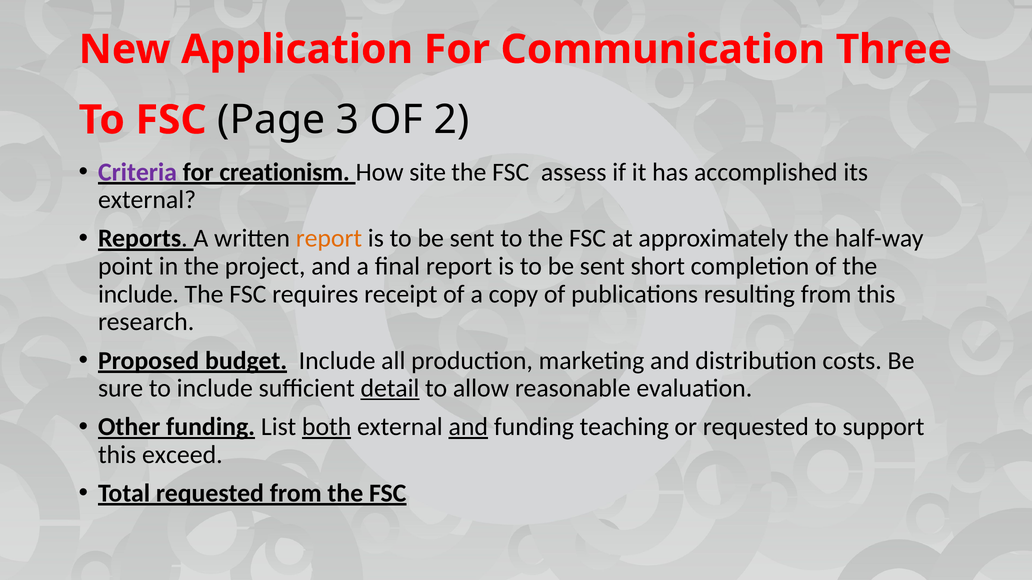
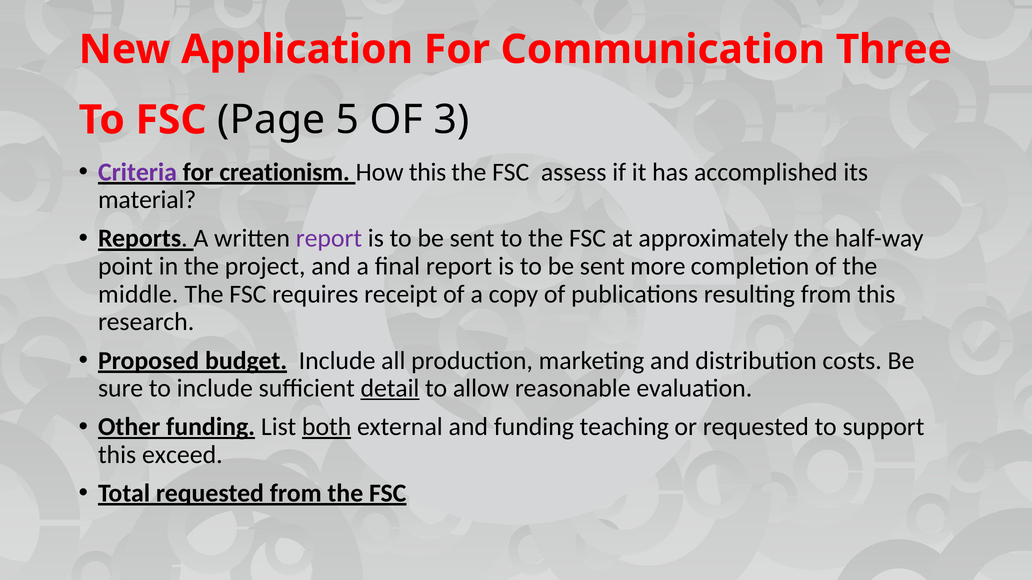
3: 3 -> 5
2: 2 -> 3
How site: site -> this
external at (147, 200): external -> material
report at (329, 239) colour: orange -> purple
short: short -> more
include at (138, 294): include -> middle
and at (468, 427) underline: present -> none
